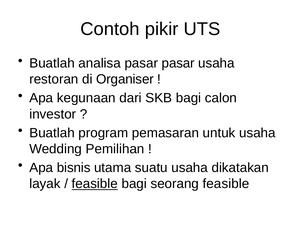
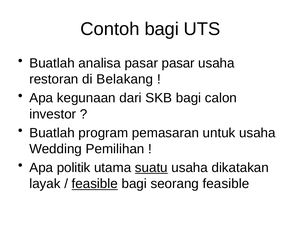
Contoh pikir: pikir -> bagi
Organiser: Organiser -> Belakang
bisnis: bisnis -> politik
suatu underline: none -> present
